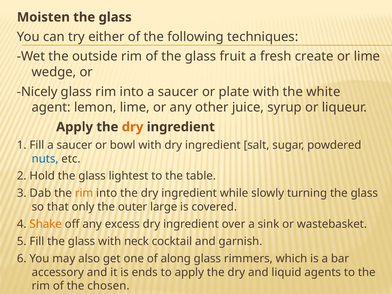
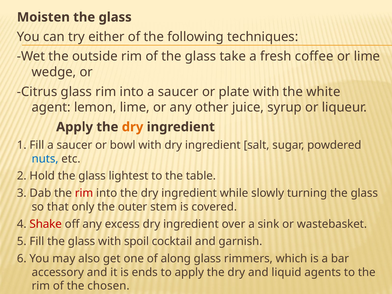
fruit: fruit -> take
create: create -> coffee
Nicely: Nicely -> Citrus
rim at (84, 193) colour: orange -> red
large: large -> stem
Shake colour: orange -> red
neck: neck -> spoil
